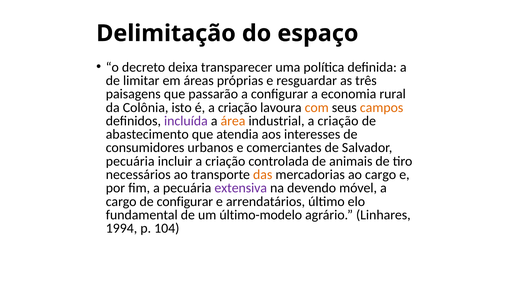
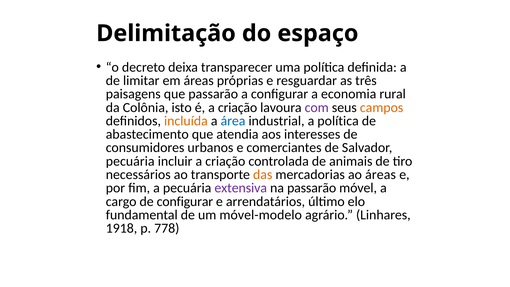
com colour: orange -> purple
incluída colour: purple -> orange
área colour: orange -> blue
industrial a criação: criação -> política
ao cargo: cargo -> áreas
na devendo: devendo -> passarão
último-modelo: último-modelo -> móvel-modelo
1994: 1994 -> 1918
104: 104 -> 778
